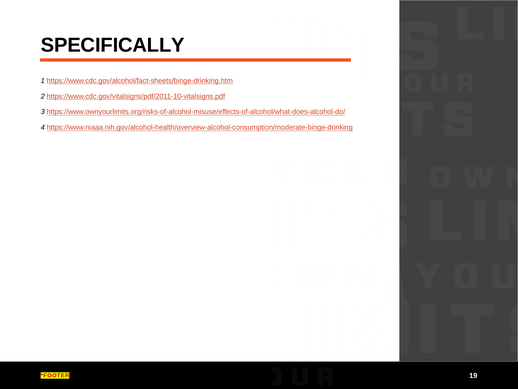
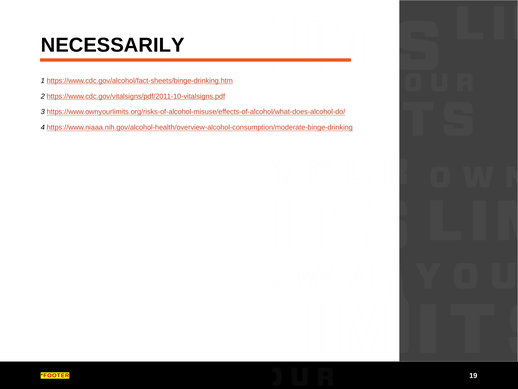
SPECIFICALLY: SPECIFICALLY -> NECESSARILY
